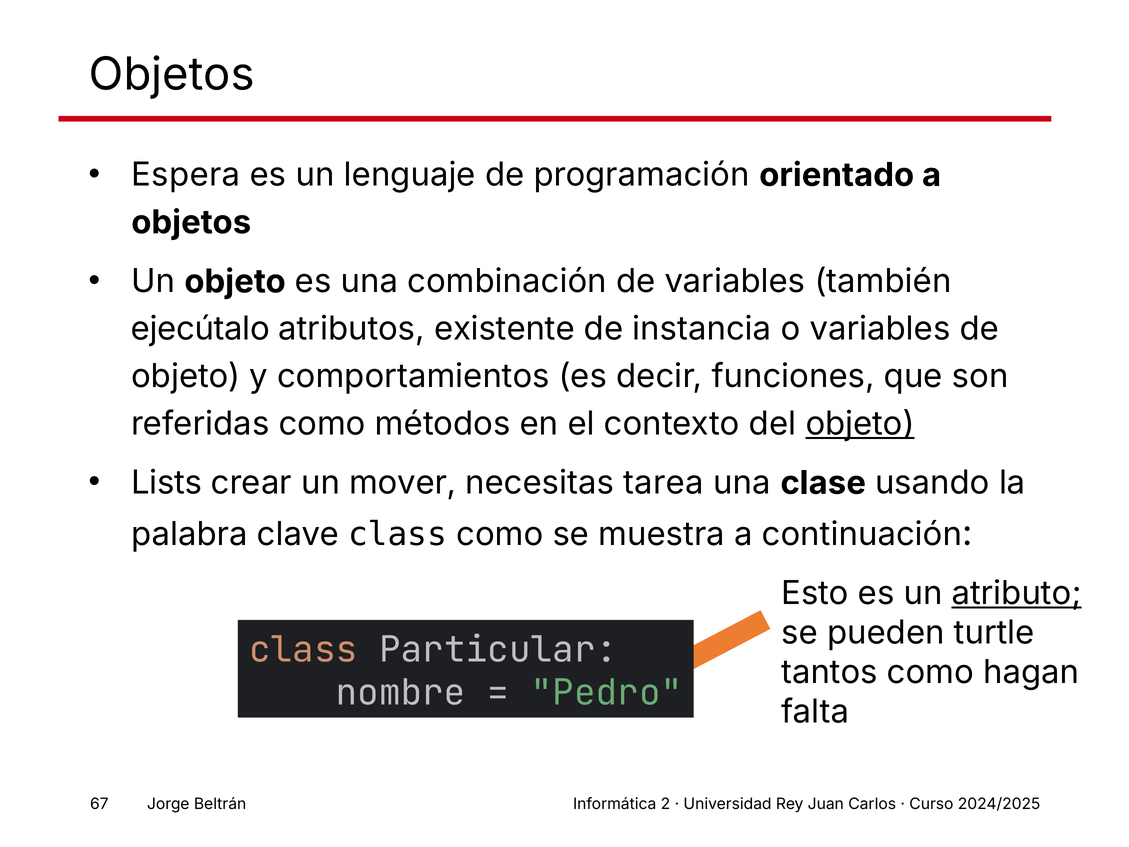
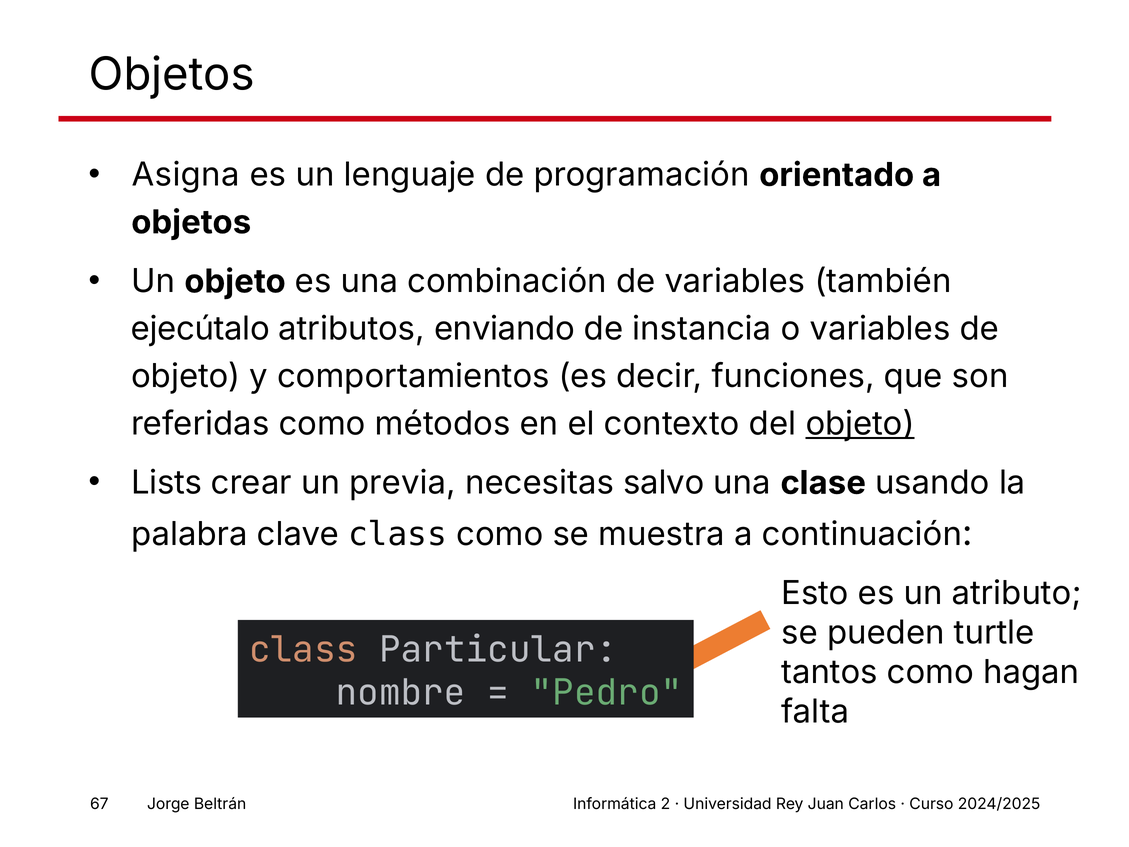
Espera: Espera -> Asigna
existente: existente -> enviando
mover: mover -> previa
tarea: tarea -> salvo
atributo underline: present -> none
